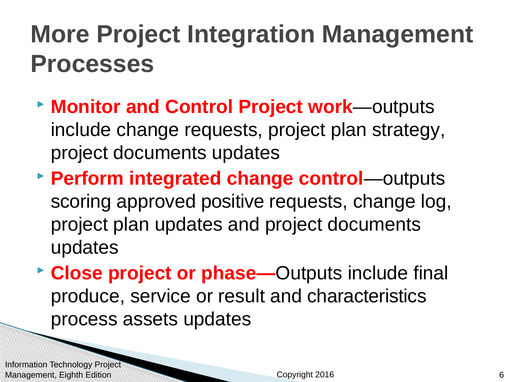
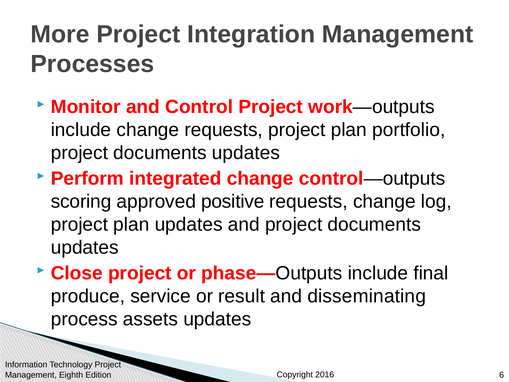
strategy: strategy -> portfolio
characteristics: characteristics -> disseminating
